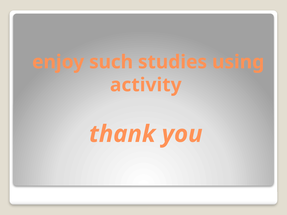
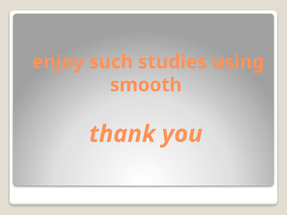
activity: activity -> smooth
